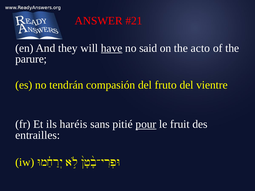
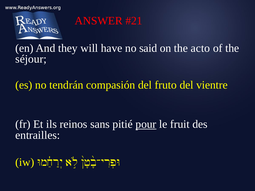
have underline: present -> none
parure: parure -> séjour
haréis: haréis -> reinos
